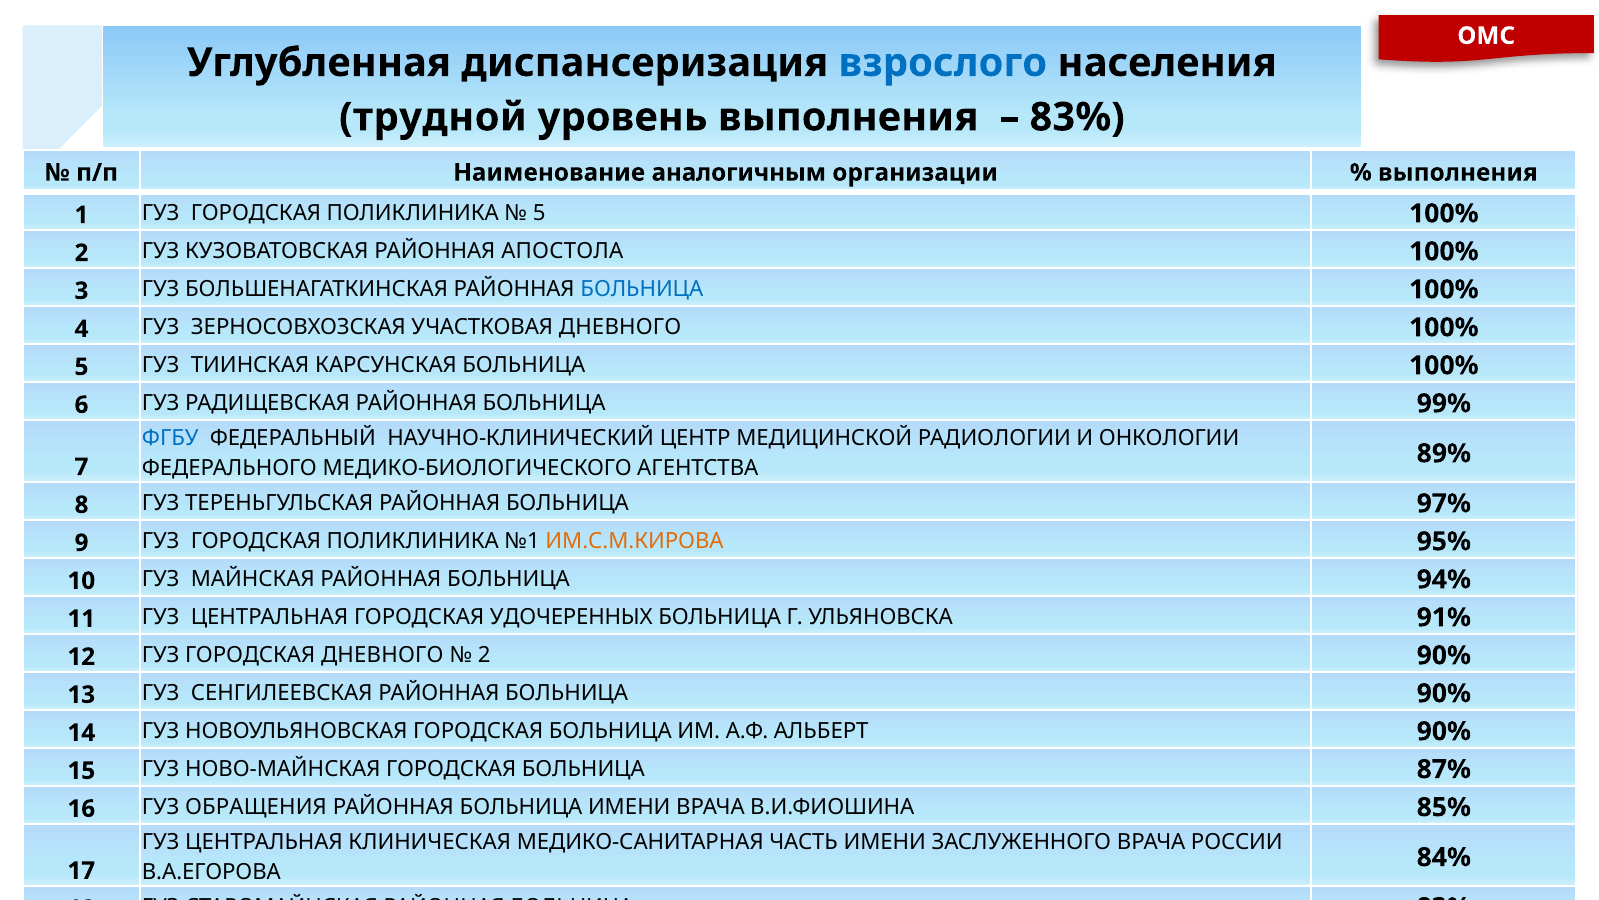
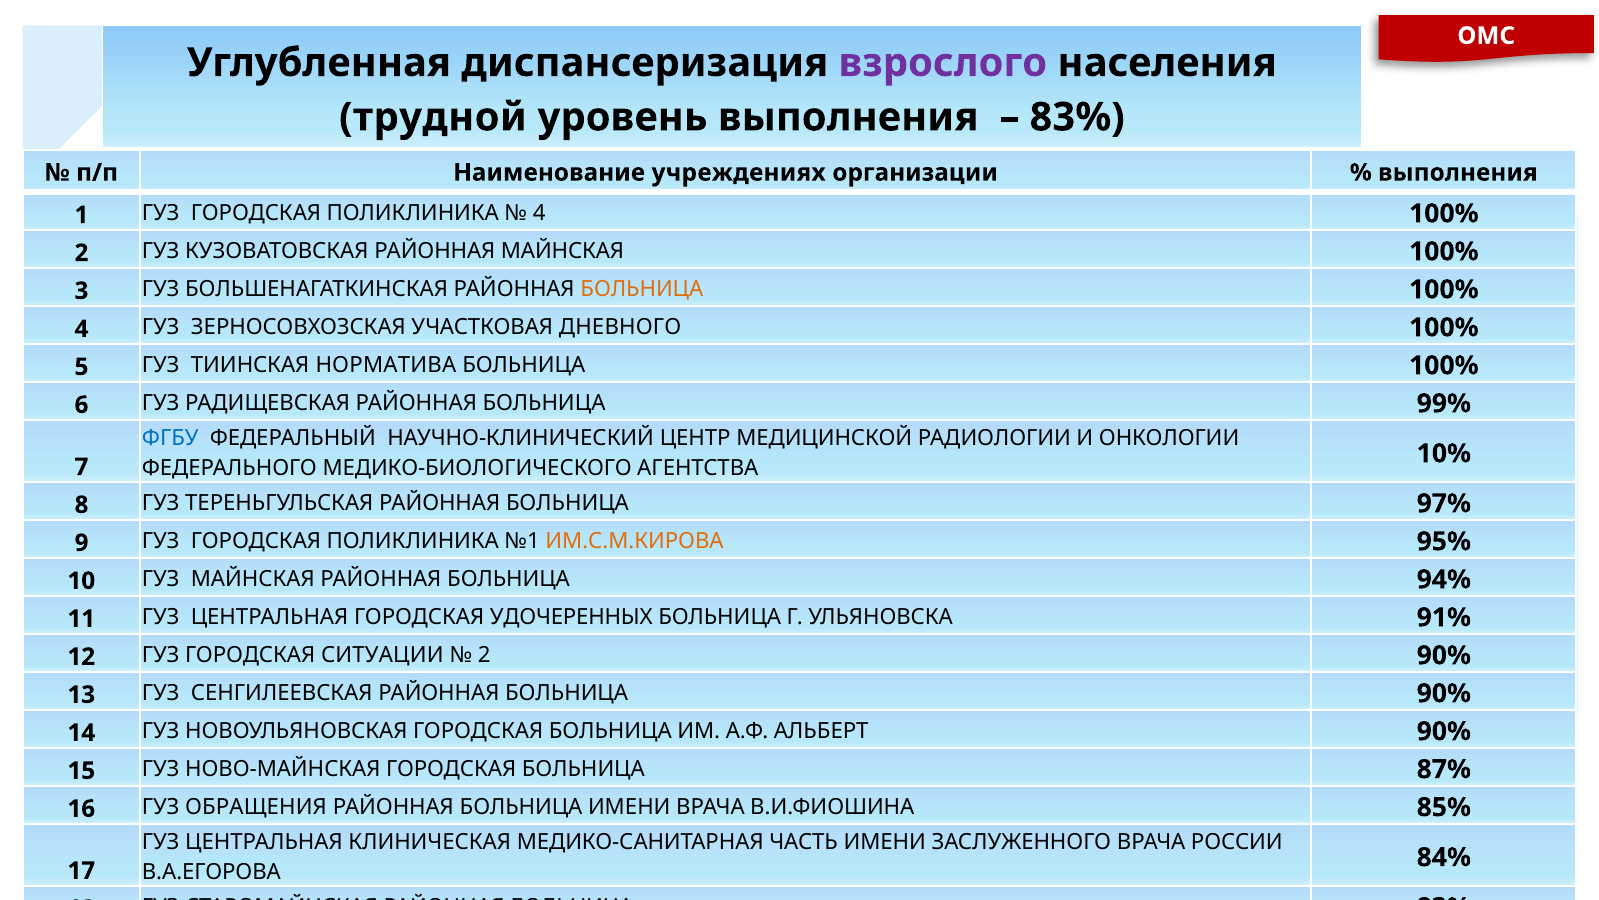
взрослого colour: blue -> purple
аналогичным: аналогичным -> учреждениях
5 at (539, 213): 5 -> 4
РАЙОННАЯ АПОСТОЛА: АПОСТОЛА -> МАЙНСКАЯ
БОЛЬНИЦА at (642, 289) colour: blue -> orange
КАРСУНСКАЯ: КАРСУНСКАЯ -> НОРМАТИВА
89%: 89% -> 10%
ГОРОДСКАЯ ДНЕВНОГО: ДНЕВНОГО -> СИТУАЦИИ
